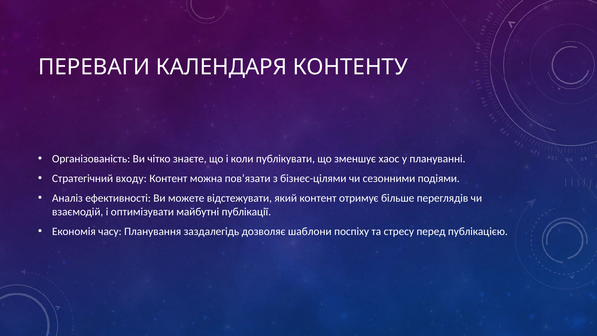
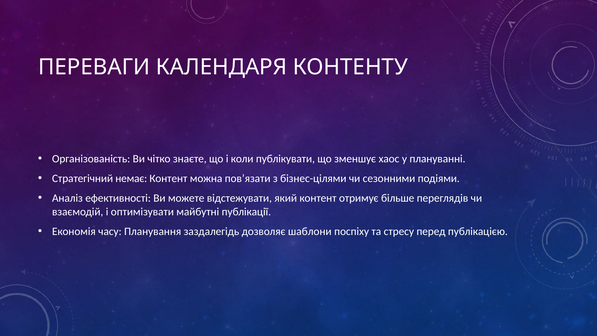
входу: входу -> немає
